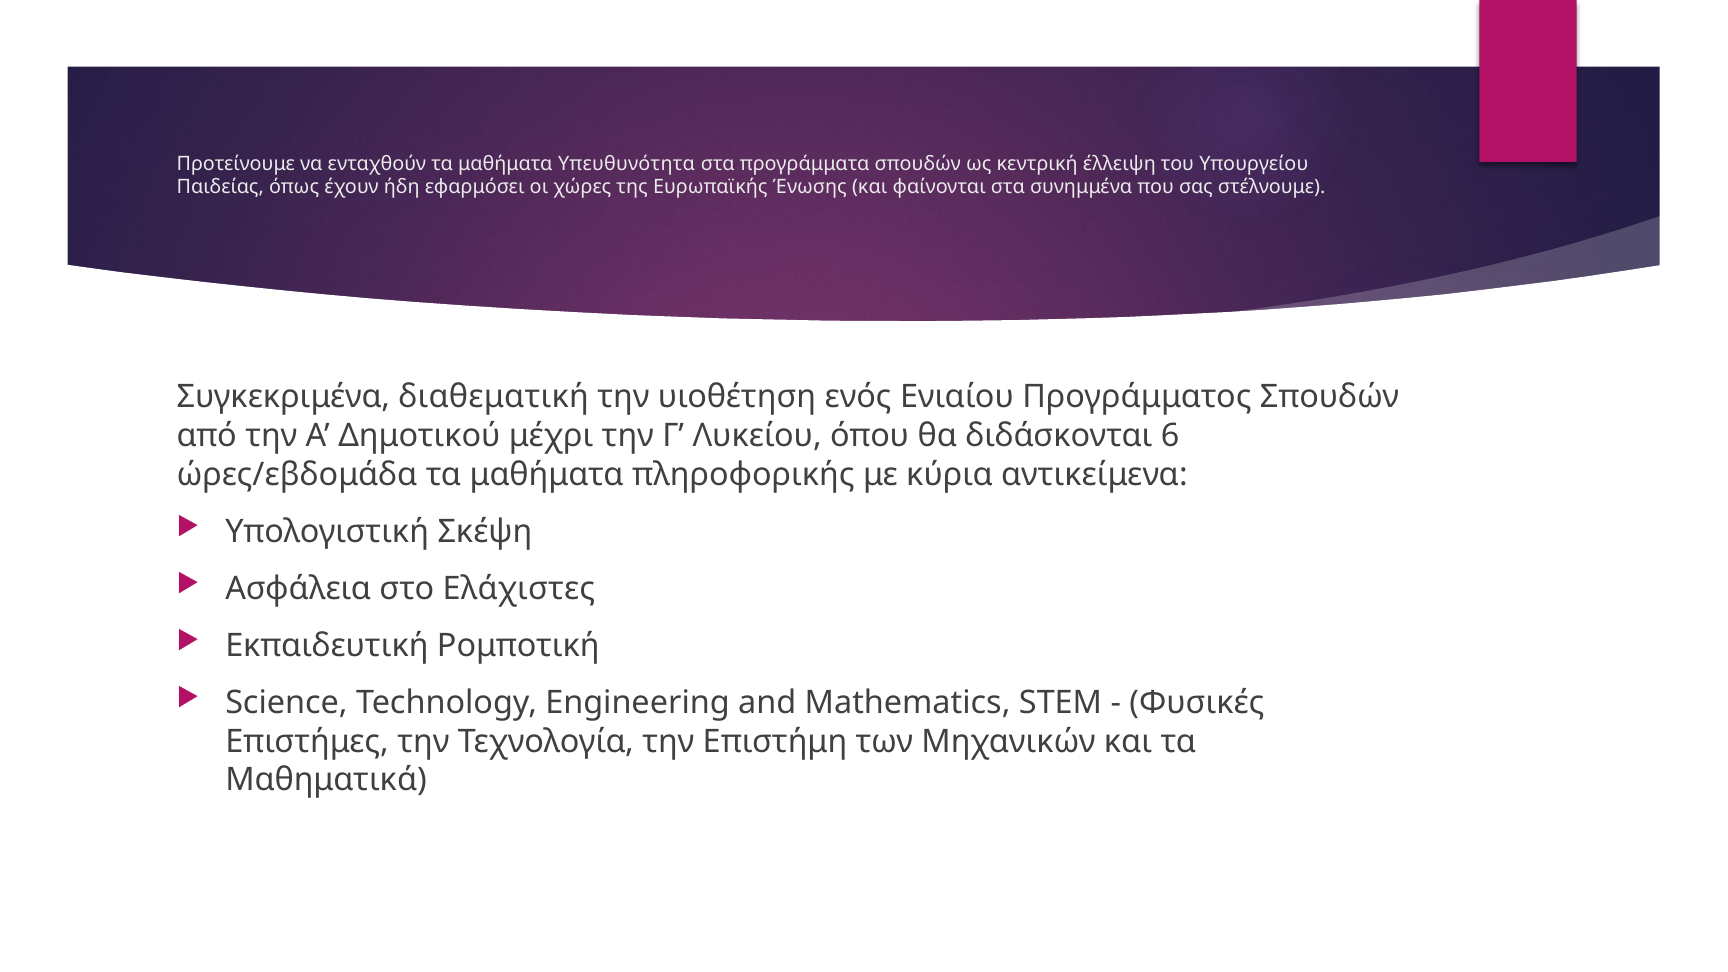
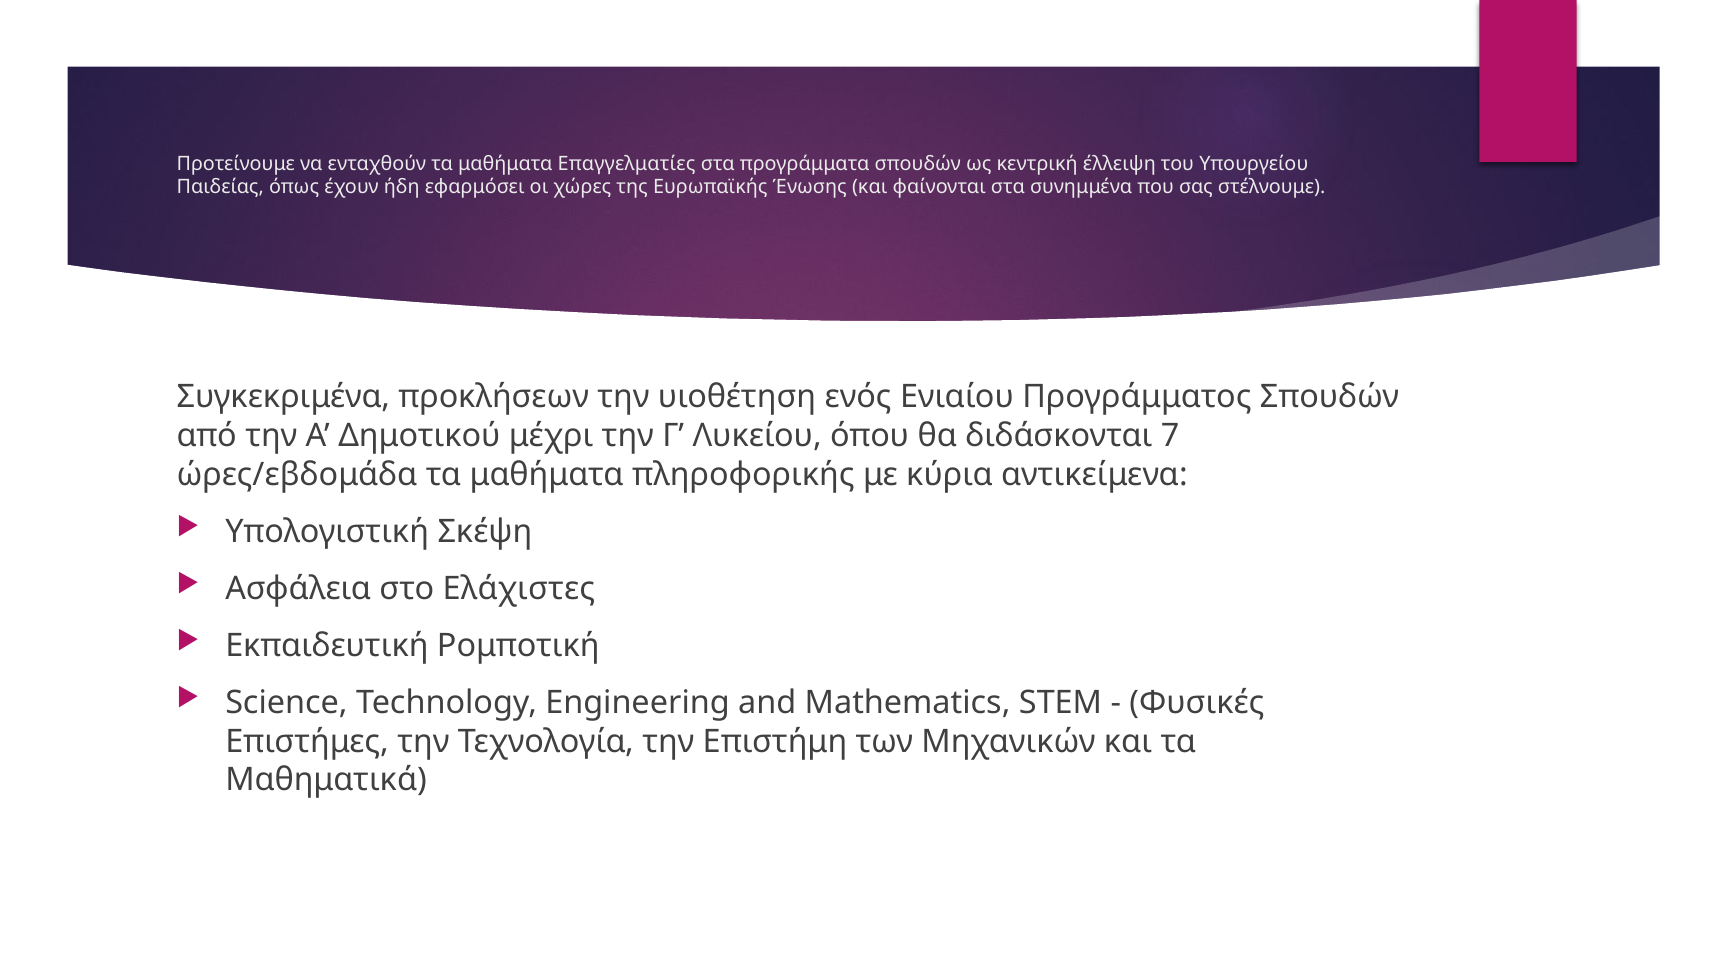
Υπευθυνότητα: Υπευθυνότητα -> Επαγγελματίες
διαθεματική: διαθεματική -> προκλήσεων
6: 6 -> 7
